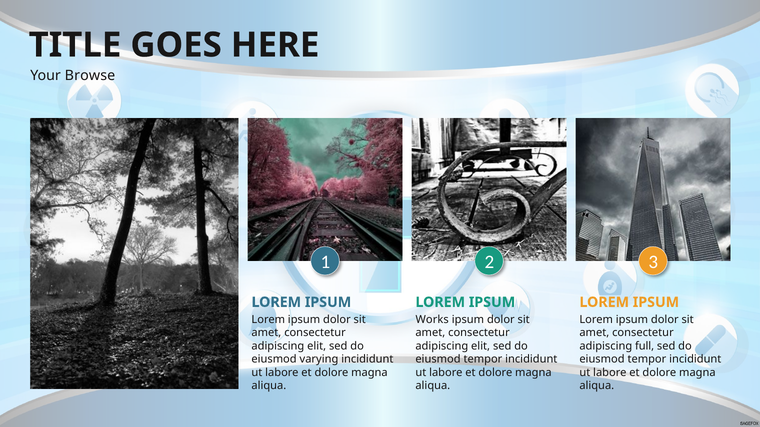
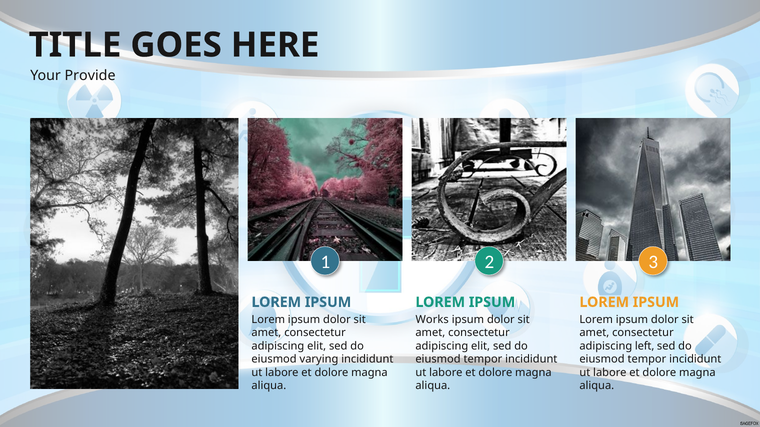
Browse: Browse -> Provide
full: full -> left
